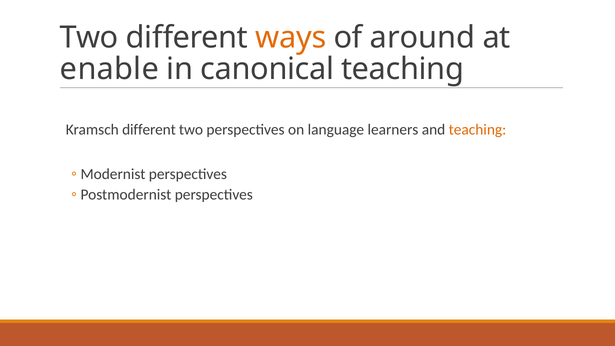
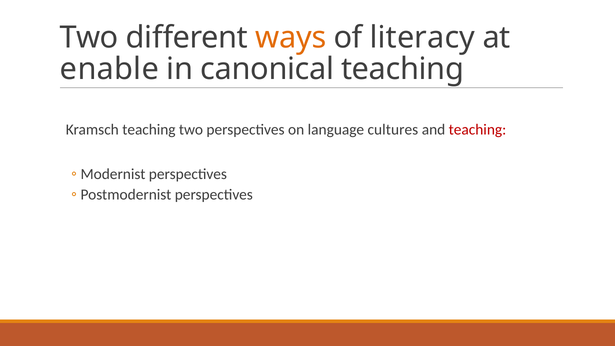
around: around -> literacy
Kramsch different: different -> teaching
learners: learners -> cultures
teaching at (477, 130) colour: orange -> red
